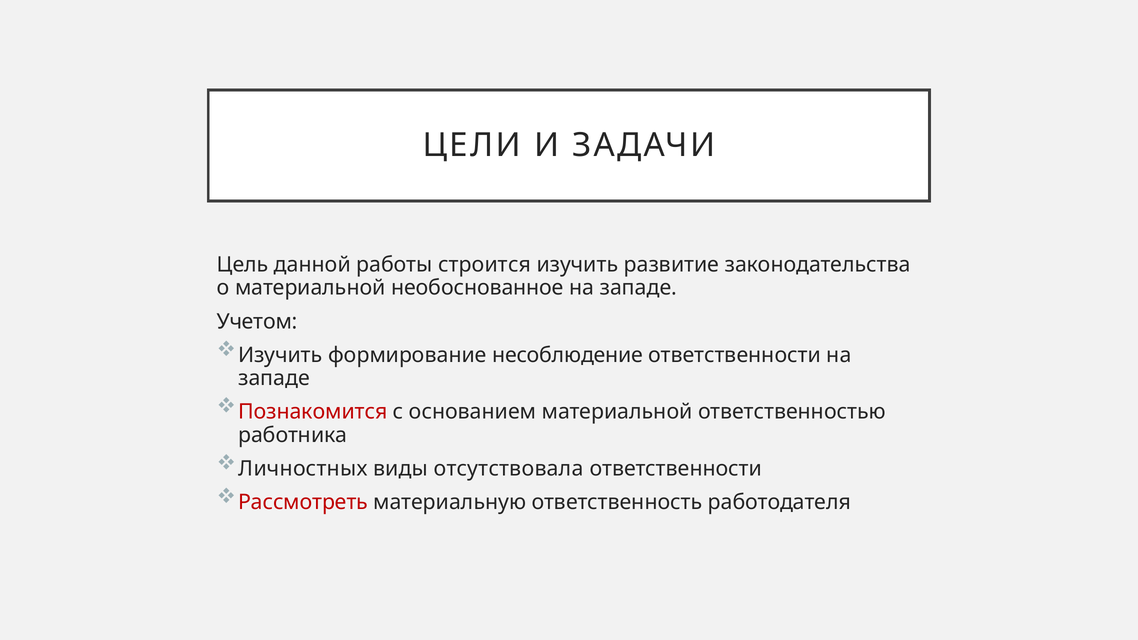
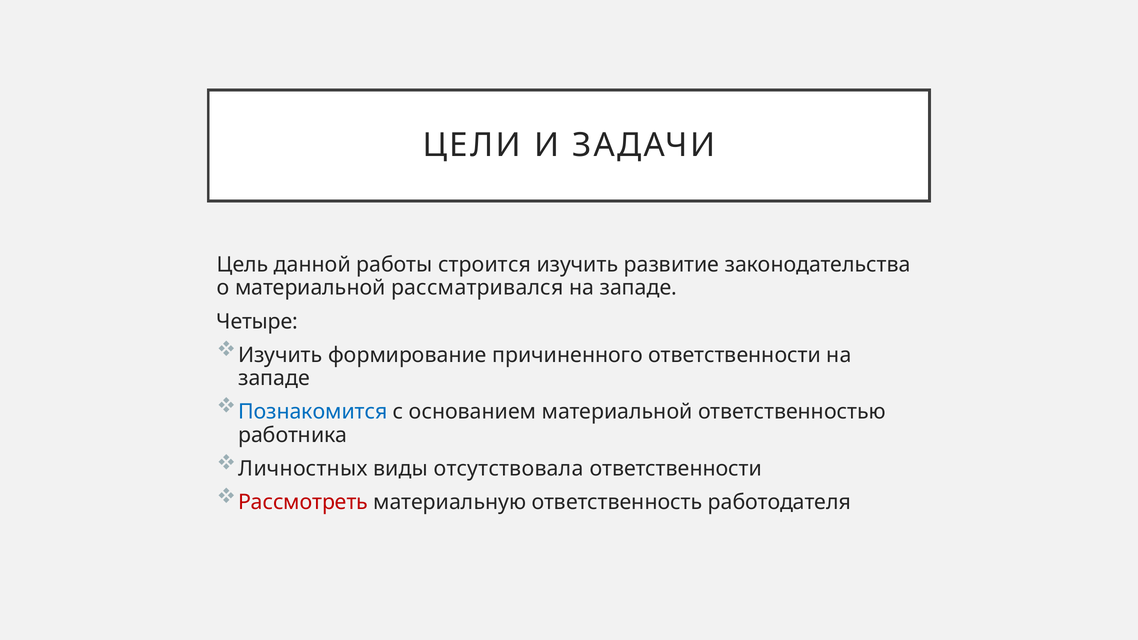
необоснованное: необоснованное -> рассматривался
Учетом: Учетом -> Четыре
несоблюдение: несоблюдение -> причиненного
Познакомится colour: red -> blue
